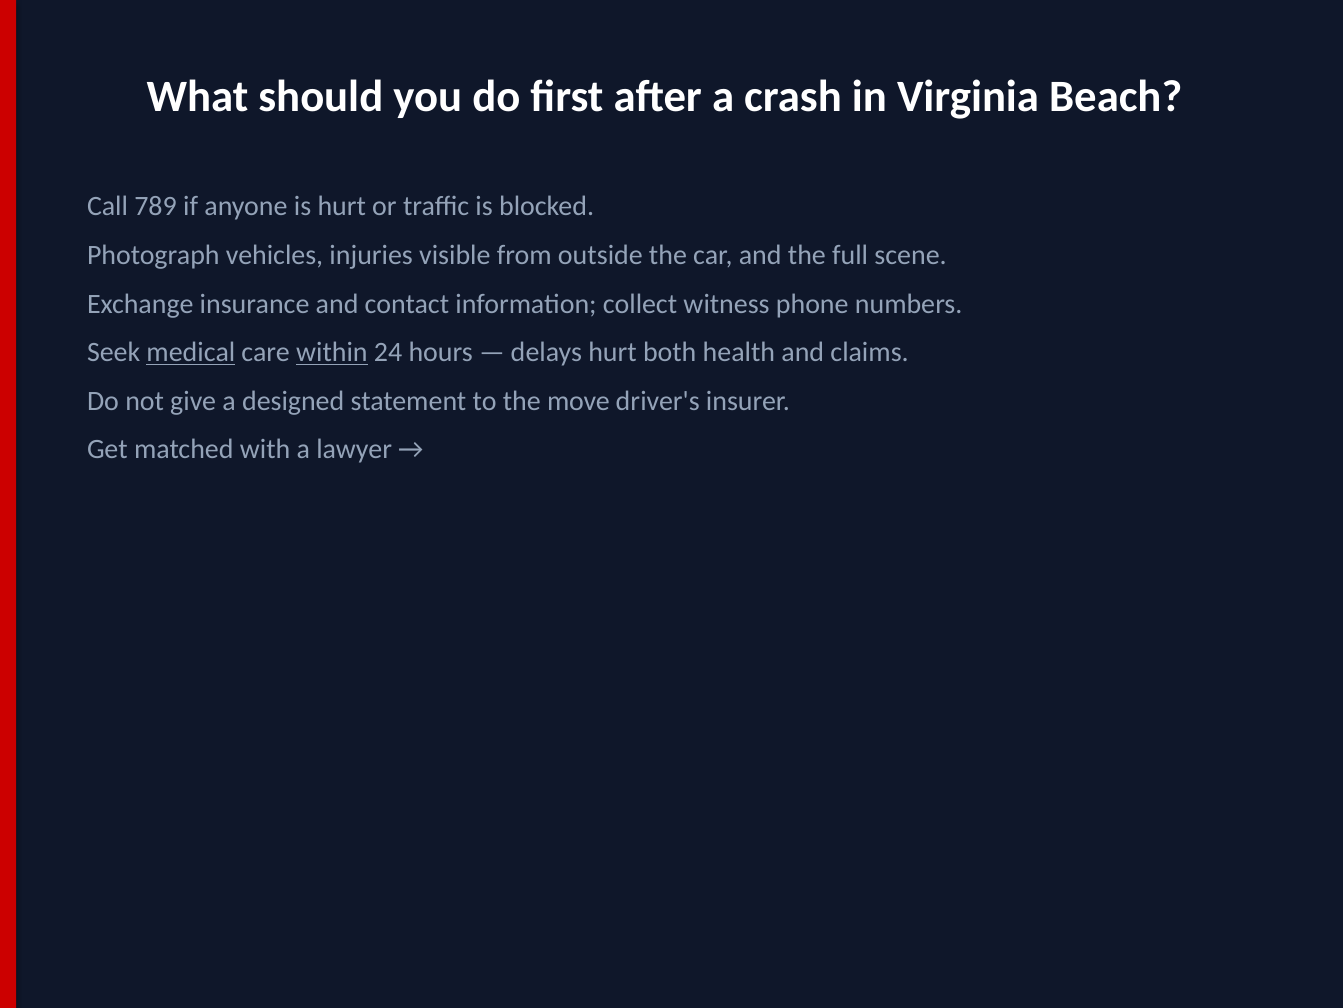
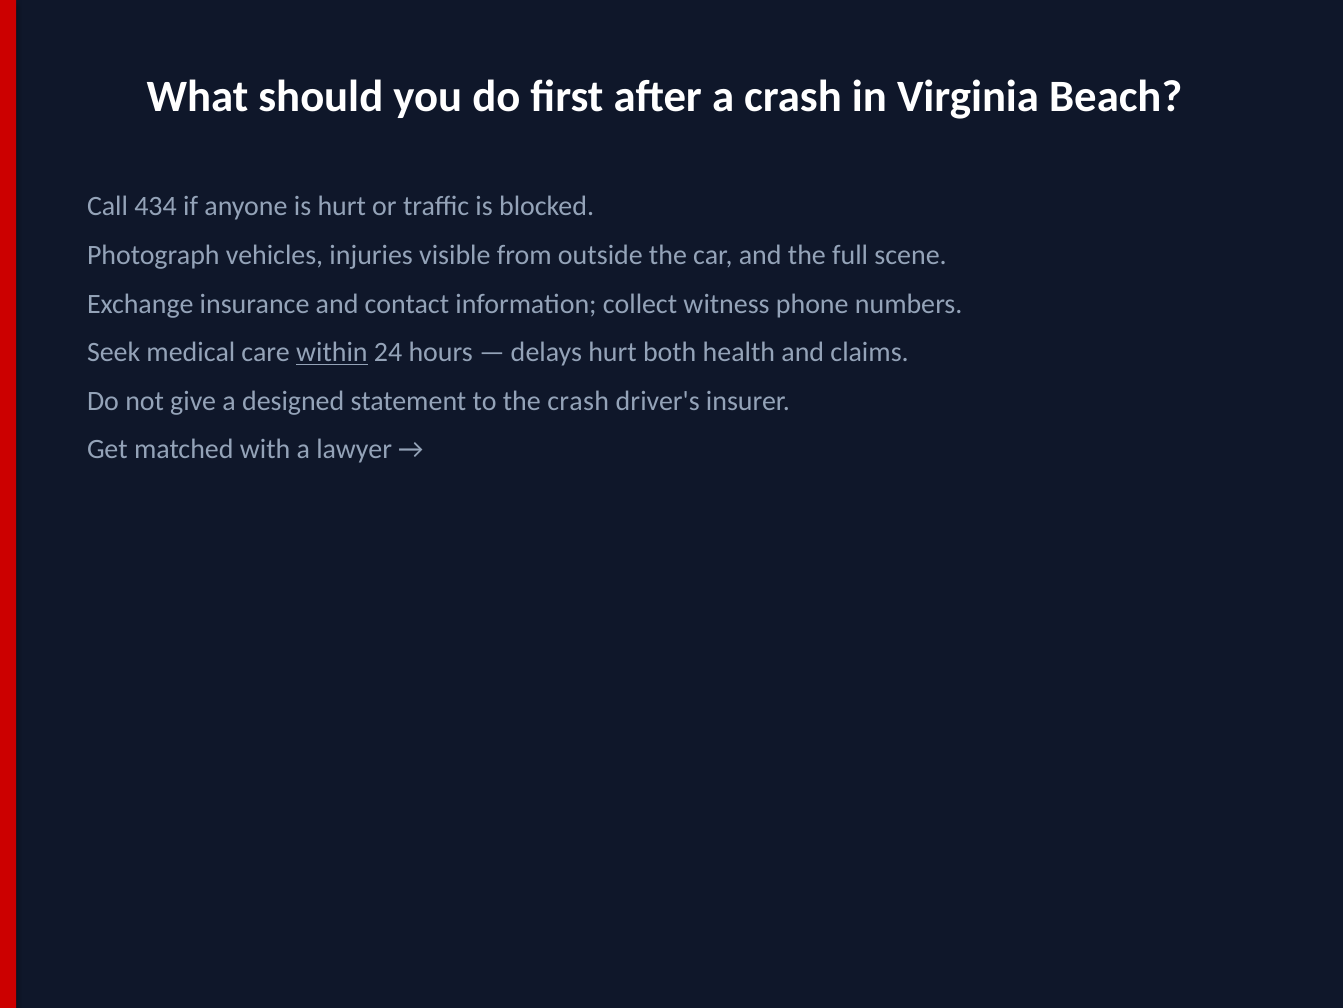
789: 789 -> 434
medical underline: present -> none
the move: move -> crash
